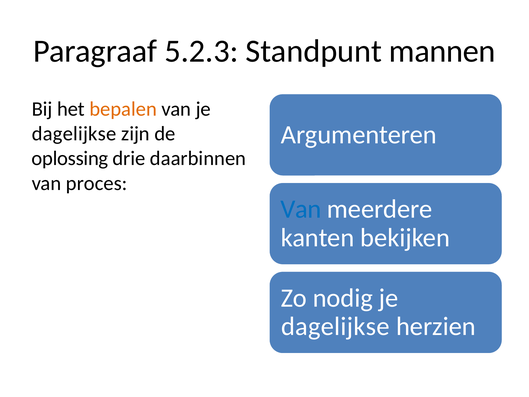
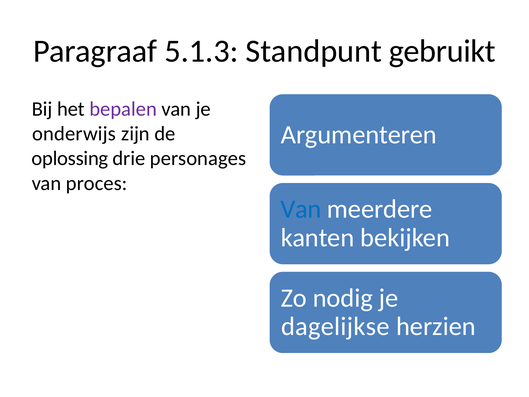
5.2.3: 5.2.3 -> 5.1.3
mannen: mannen -> gebruikt
bepalen colour: orange -> purple
dagelijkse at (74, 134): dagelijkse -> onderwijs
daarbinnen: daarbinnen -> personages
